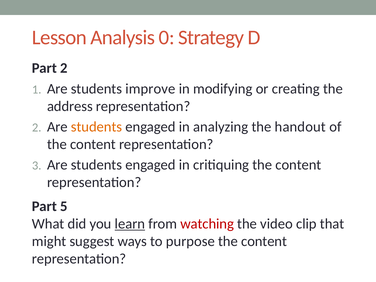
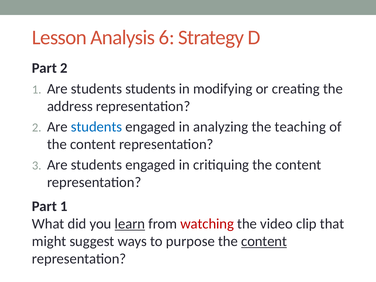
0: 0 -> 6
students improve: improve -> students
students at (96, 127) colour: orange -> blue
handout: handout -> teaching
Part 5: 5 -> 1
content at (264, 241) underline: none -> present
